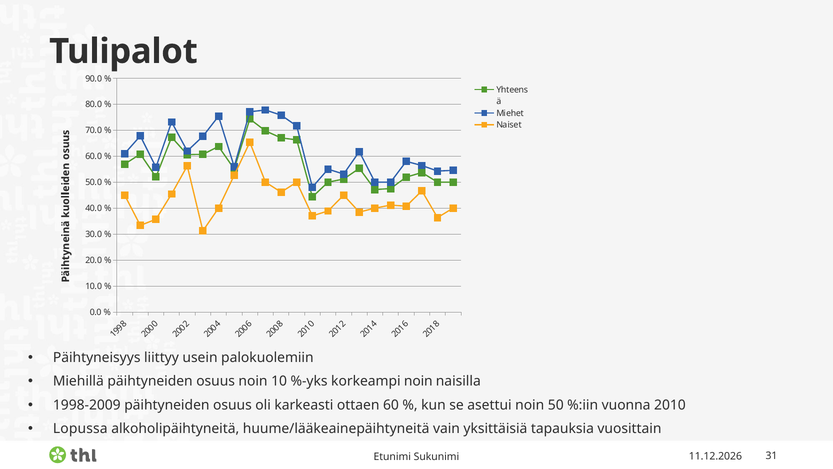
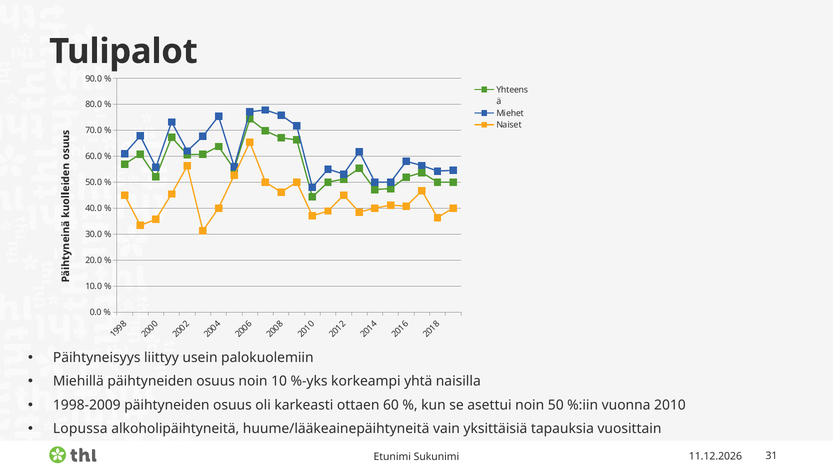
korkeampi noin: noin -> yhtä
